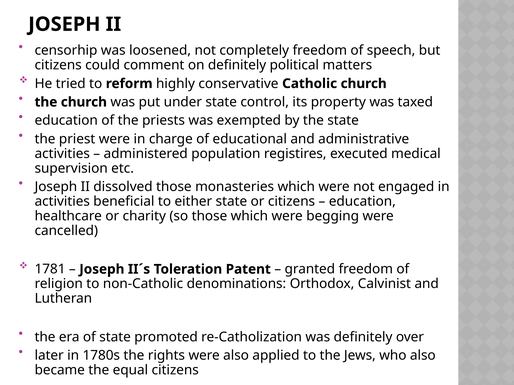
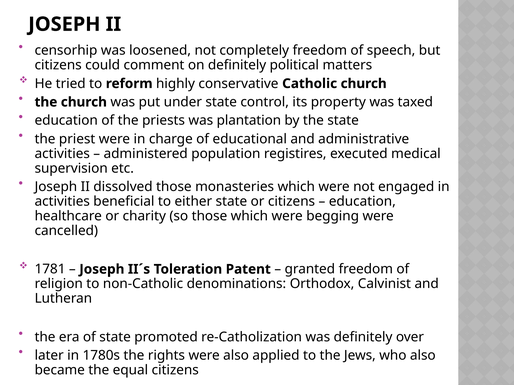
exempted: exempted -> plantation
